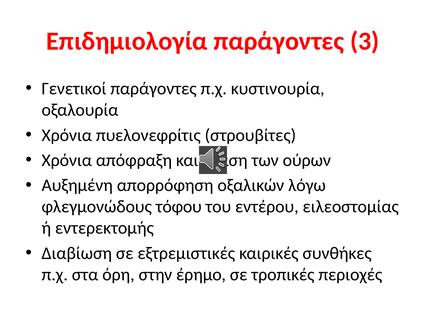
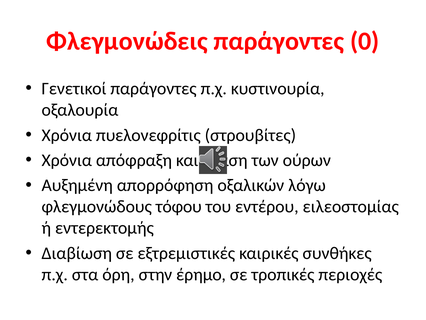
Επιδημιολογία: Επιδημιολογία -> Φλεγμονώδεις
3: 3 -> 0
